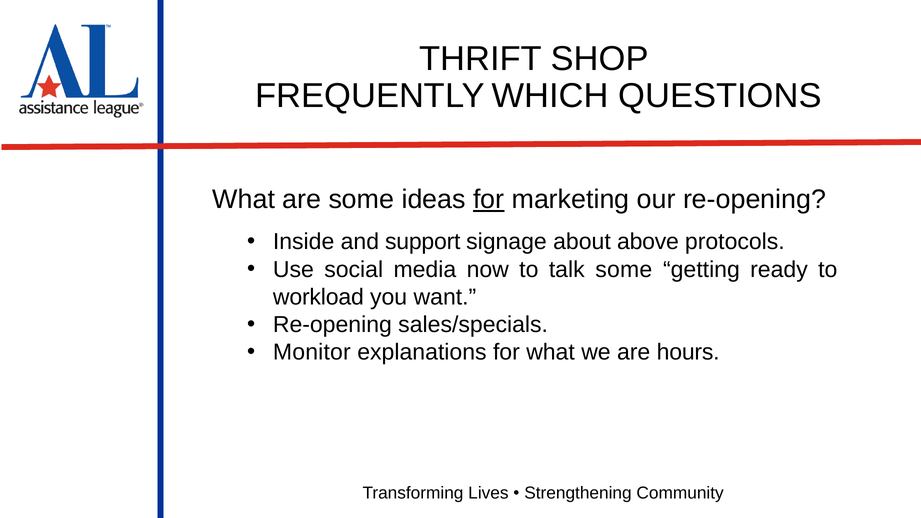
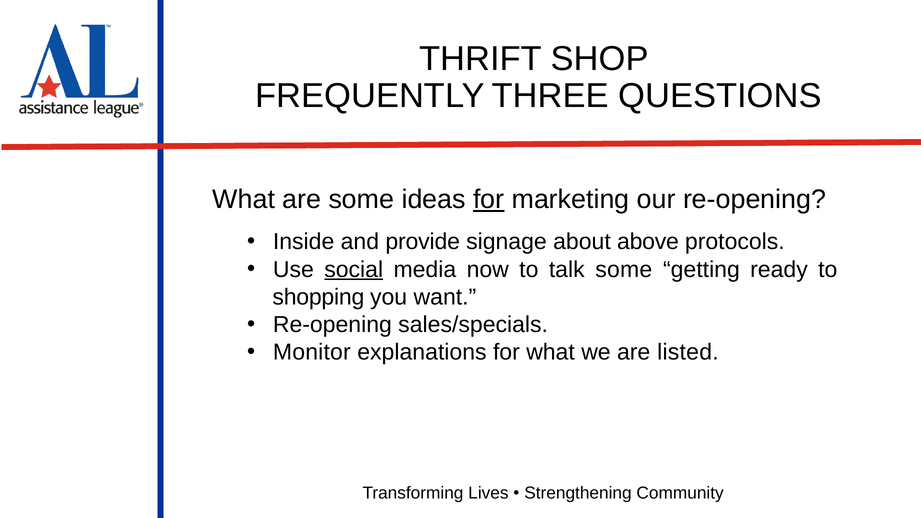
WHICH: WHICH -> THREE
support: support -> provide
social underline: none -> present
workload: workload -> shopping
hours: hours -> listed
